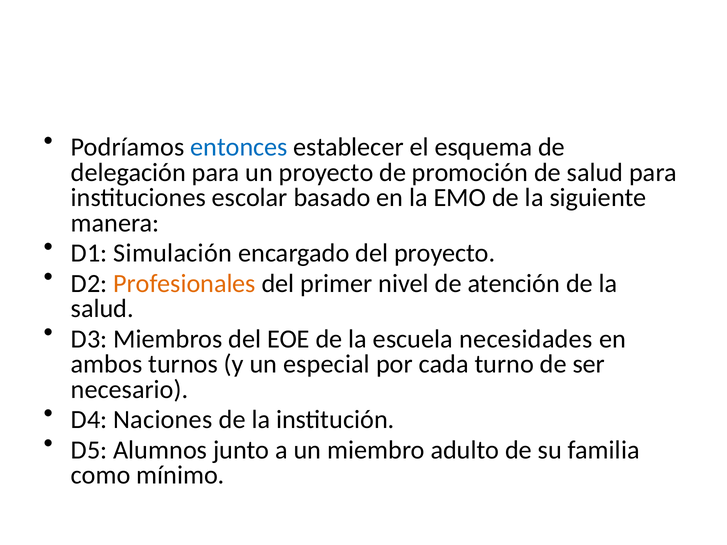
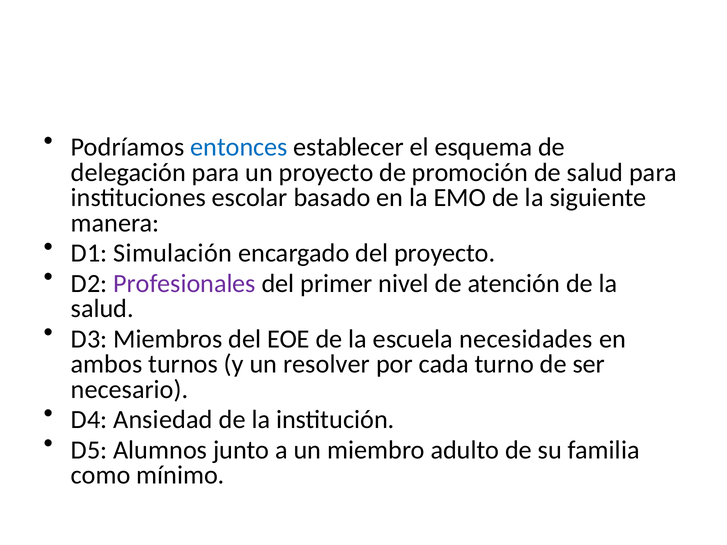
Profesionales colour: orange -> purple
especial: especial -> resolver
Naciones: Naciones -> Ansiedad
